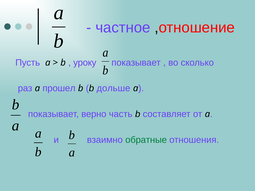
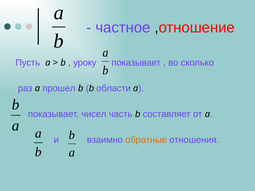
дольше: дольше -> области
верно: верно -> чисел
обратные colour: green -> orange
